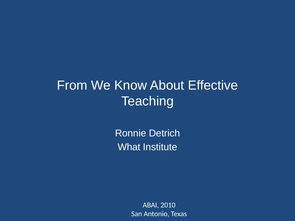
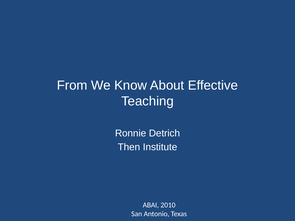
What: What -> Then
